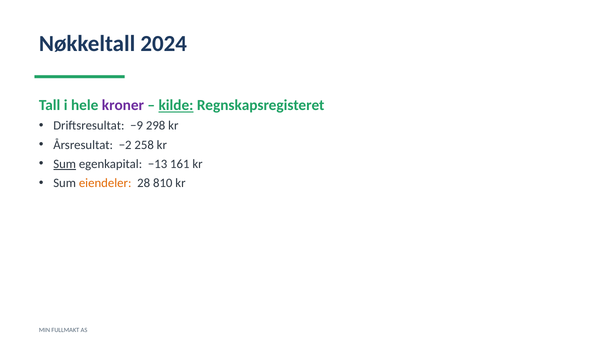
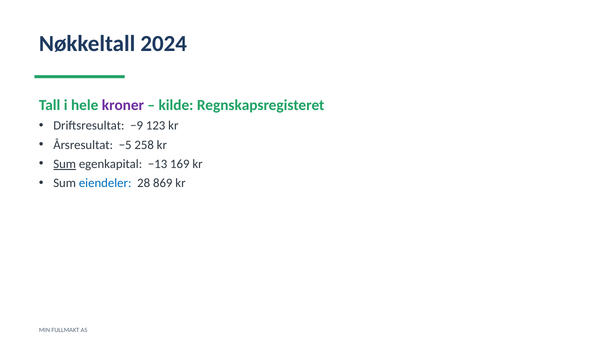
kilde underline: present -> none
298: 298 -> 123
−2: −2 -> −5
161: 161 -> 169
eiendeler colour: orange -> blue
810: 810 -> 869
